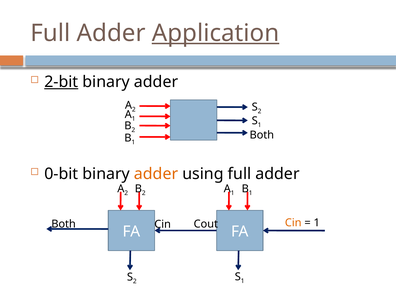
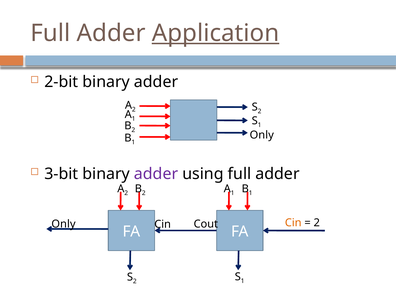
2-bit underline: present -> none
Both at (262, 135): Both -> Only
0-bit: 0-bit -> 3-bit
adder at (156, 174) colour: orange -> purple
Both at (64, 224): Both -> Only
1 at (317, 223): 1 -> 2
